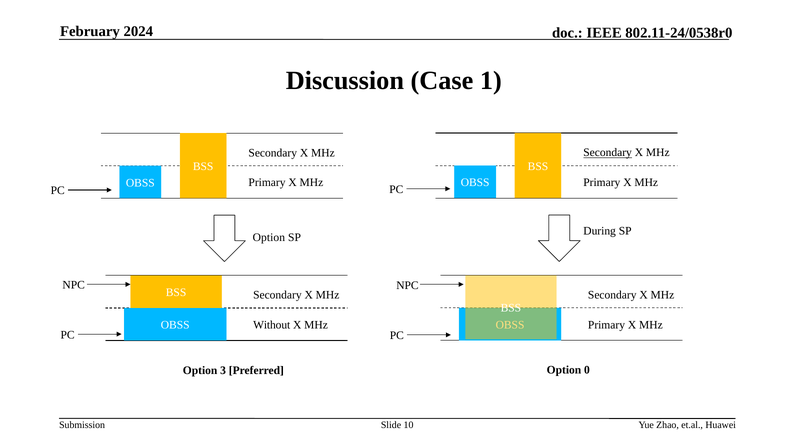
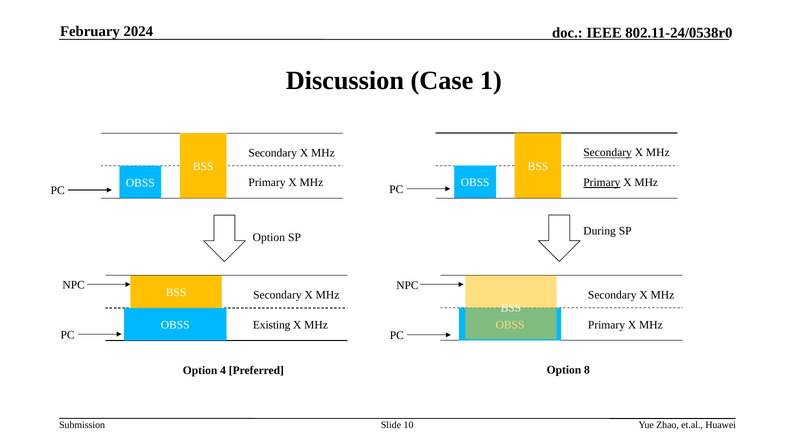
Primary at (602, 183) underline: none -> present
Without: Without -> Existing
0: 0 -> 8
3: 3 -> 4
